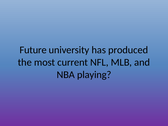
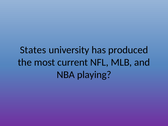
Future: Future -> States
